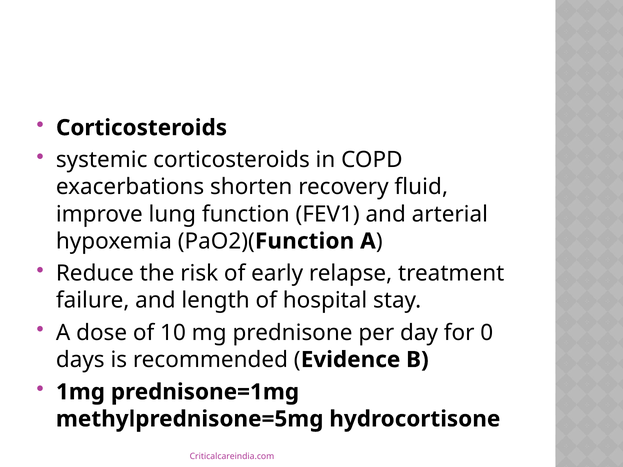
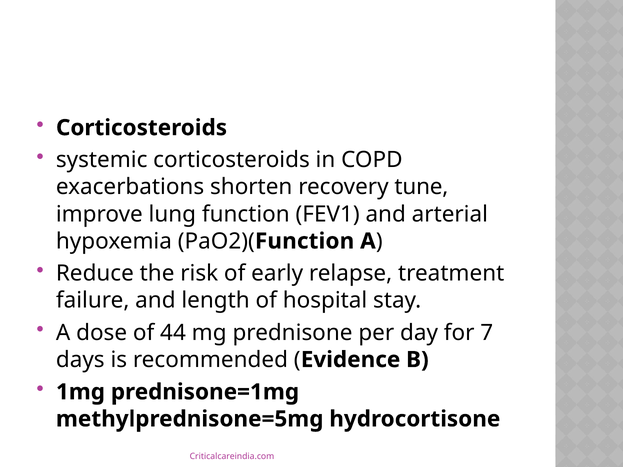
fluid: fluid -> tune
10: 10 -> 44
0: 0 -> 7
